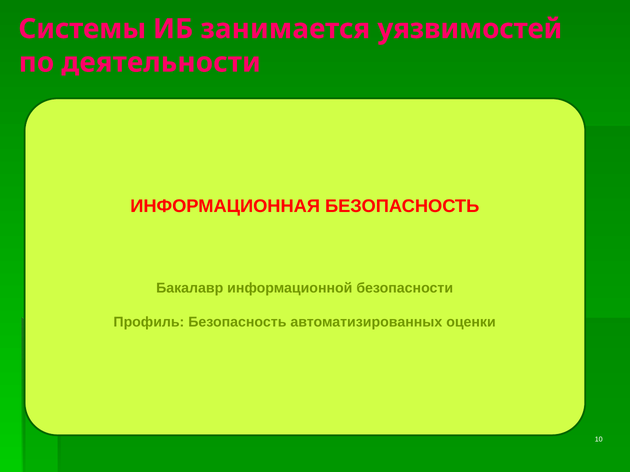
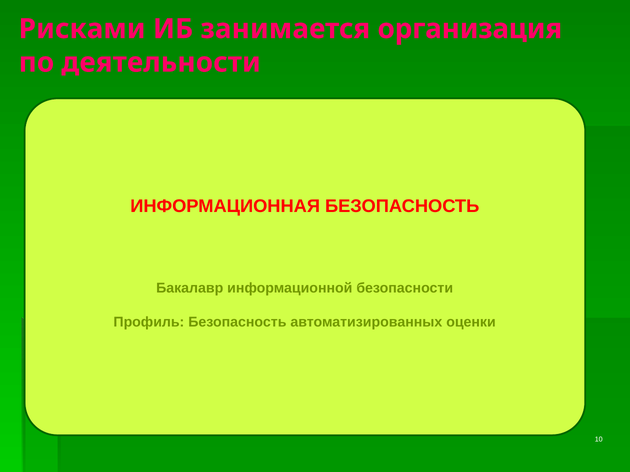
Системы: Системы -> Рисками
уязвимостей: уязвимостей -> организация
